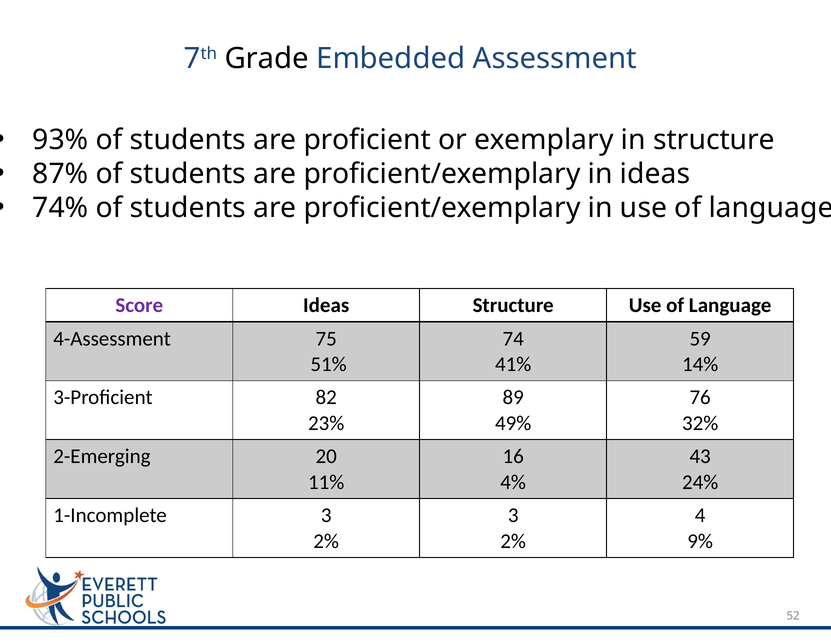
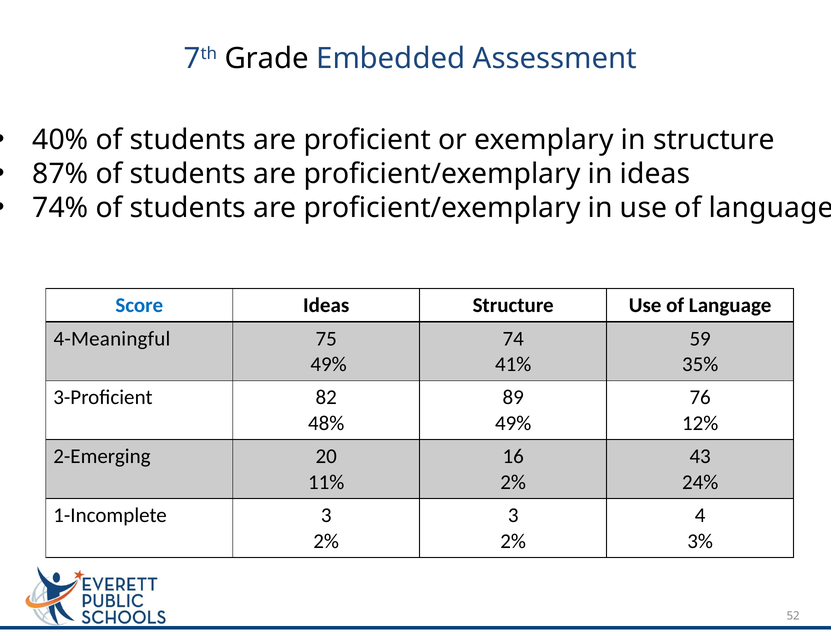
93%: 93% -> 40%
Score colour: purple -> blue
4-Assessment: 4-Assessment -> 4-Meaningful
51% at (329, 364): 51% -> 49%
14%: 14% -> 35%
23%: 23% -> 48%
32%: 32% -> 12%
4% at (513, 482): 4% -> 2%
9%: 9% -> 3%
